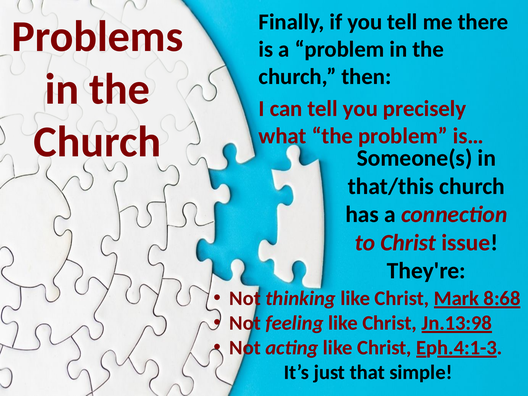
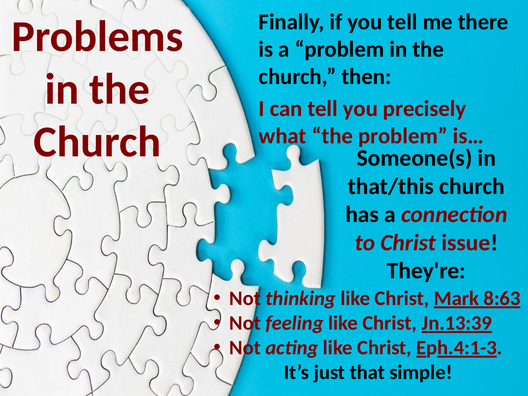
8:68: 8:68 -> 8:63
Jn.13:98: Jn.13:98 -> Jn.13:39
